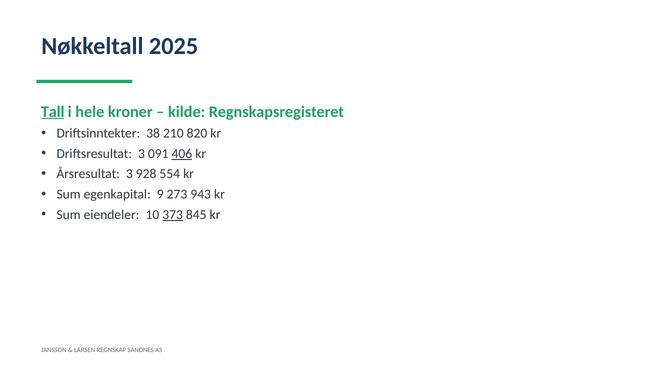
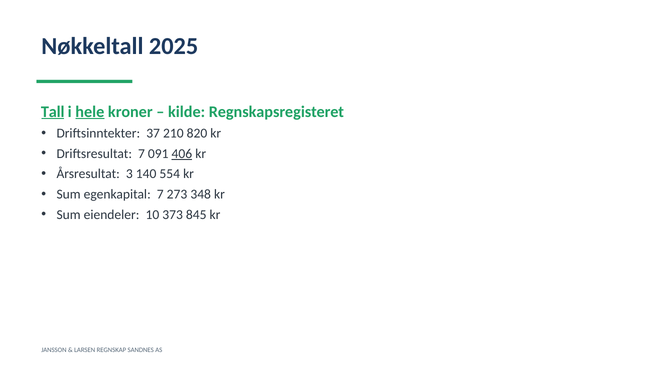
hele underline: none -> present
38: 38 -> 37
Driftsresultat 3: 3 -> 7
928: 928 -> 140
egenkapital 9: 9 -> 7
943: 943 -> 348
373 underline: present -> none
